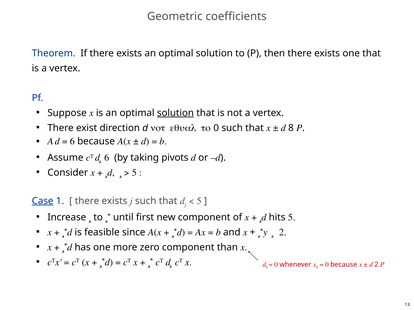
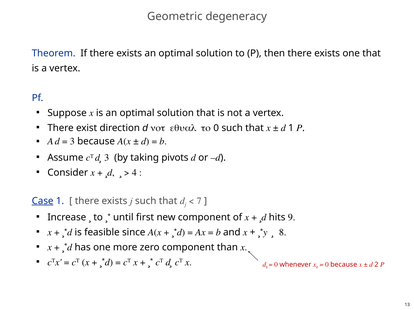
coefficients: coefficients -> degeneracy
solution at (175, 113) underline: present -> none
d 8: 8 -> 1
6 at (72, 141): 6 -> 3
6 at (107, 158): 6 -> 3
5 at (134, 173): 5 -> 4
5 at (199, 201): 5 -> 7
hits 5: 5 -> 9
2 at (283, 233): 2 -> 8
